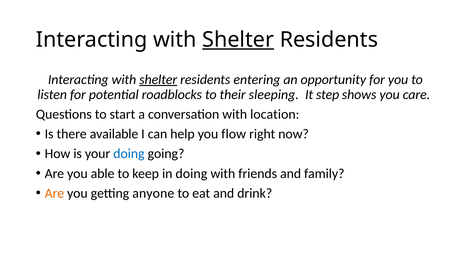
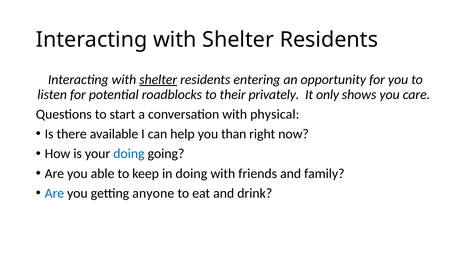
Shelter at (238, 40) underline: present -> none
sleeping: sleeping -> privately
step: step -> only
location: location -> physical
flow: flow -> than
Are at (54, 193) colour: orange -> blue
